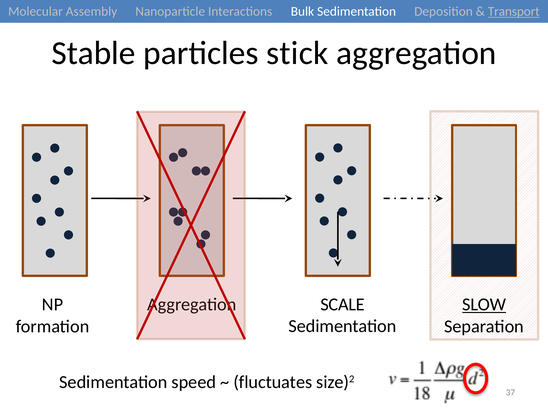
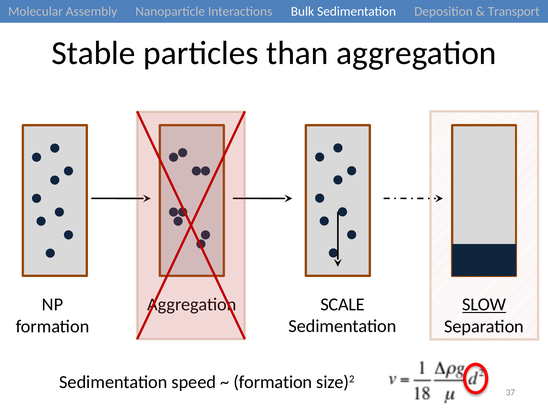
Transport underline: present -> none
stick: stick -> than
fluctuates at (273, 382): fluctuates -> formation
